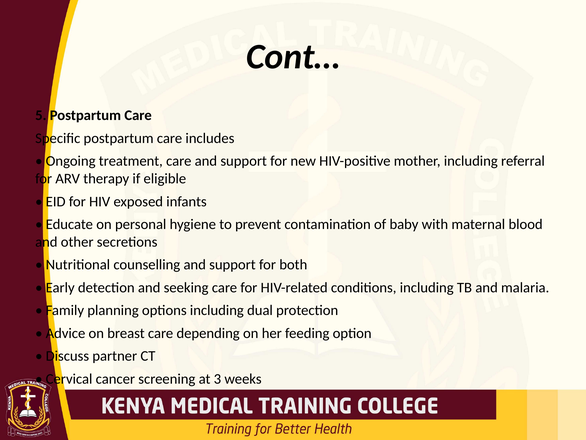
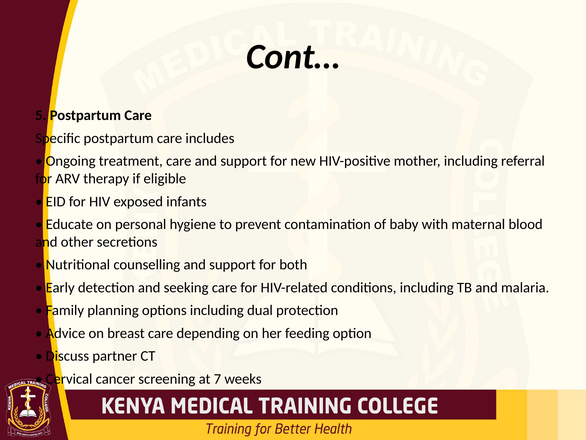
3: 3 -> 7
